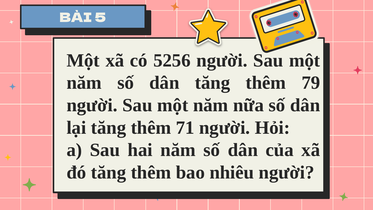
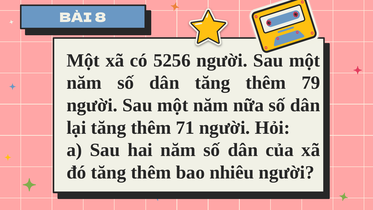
5: 5 -> 8
